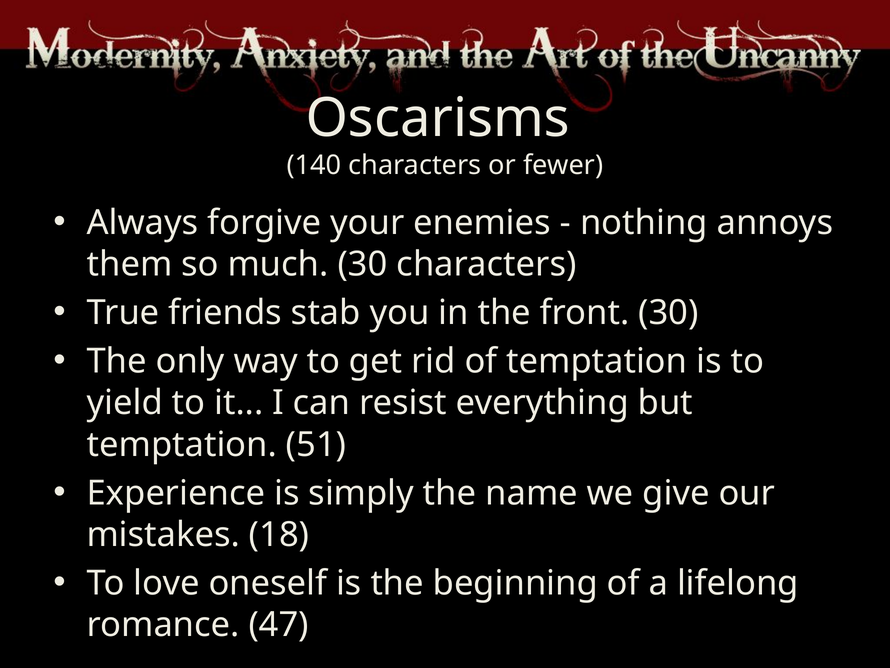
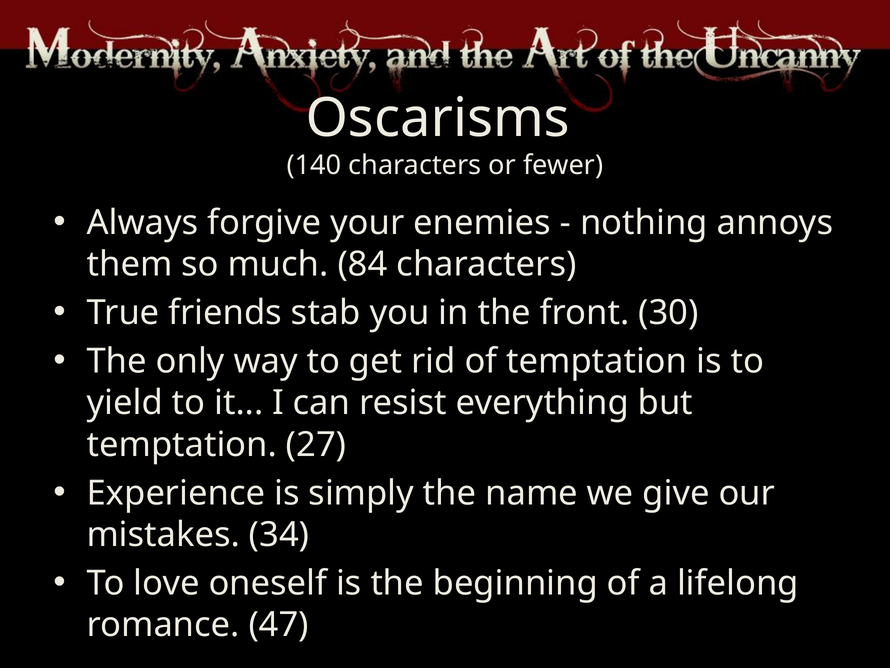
much 30: 30 -> 84
51: 51 -> 27
18: 18 -> 34
